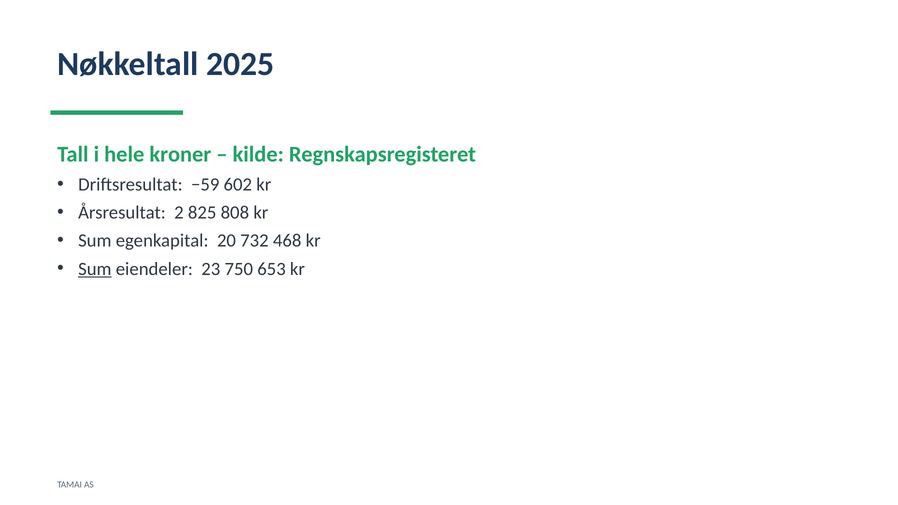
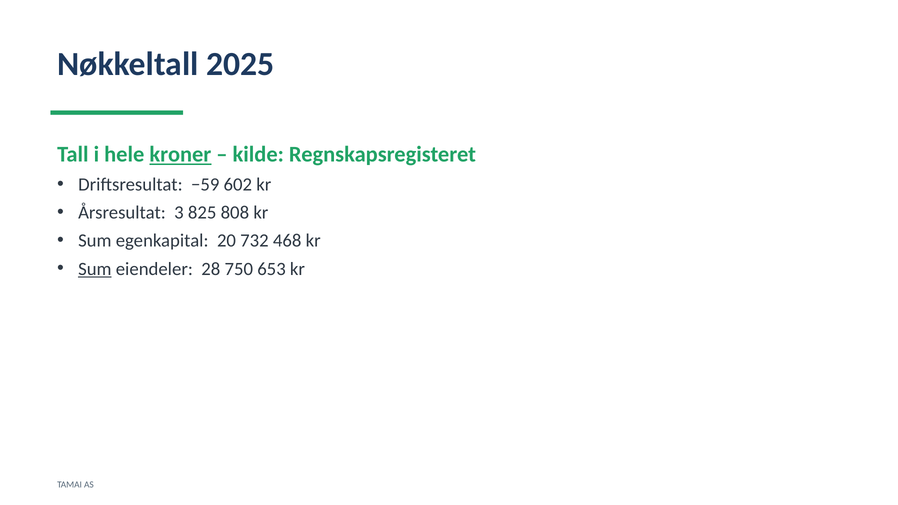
kroner underline: none -> present
2: 2 -> 3
23: 23 -> 28
